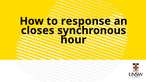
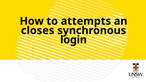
response: response -> attempts
hour: hour -> login
